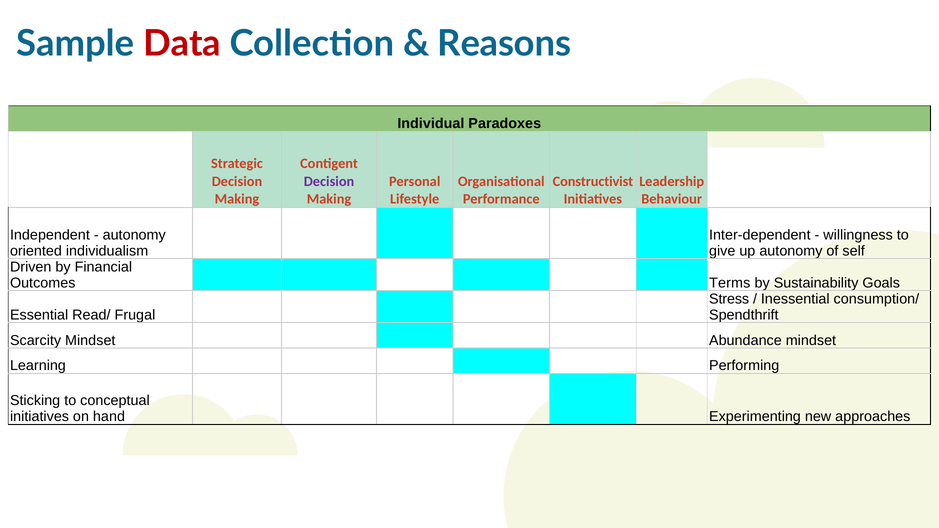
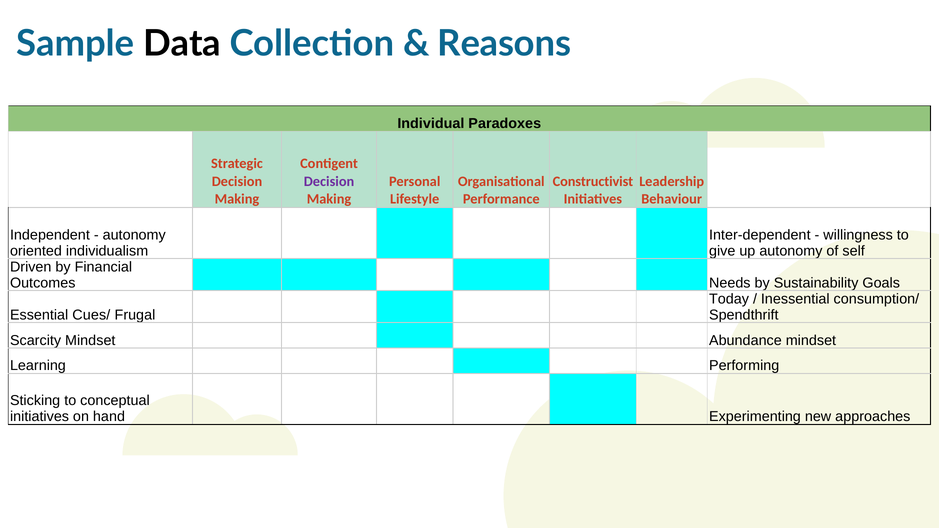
Data colour: red -> black
Terms: Terms -> Needs
Stress: Stress -> Today
Read/: Read/ -> Cues/
